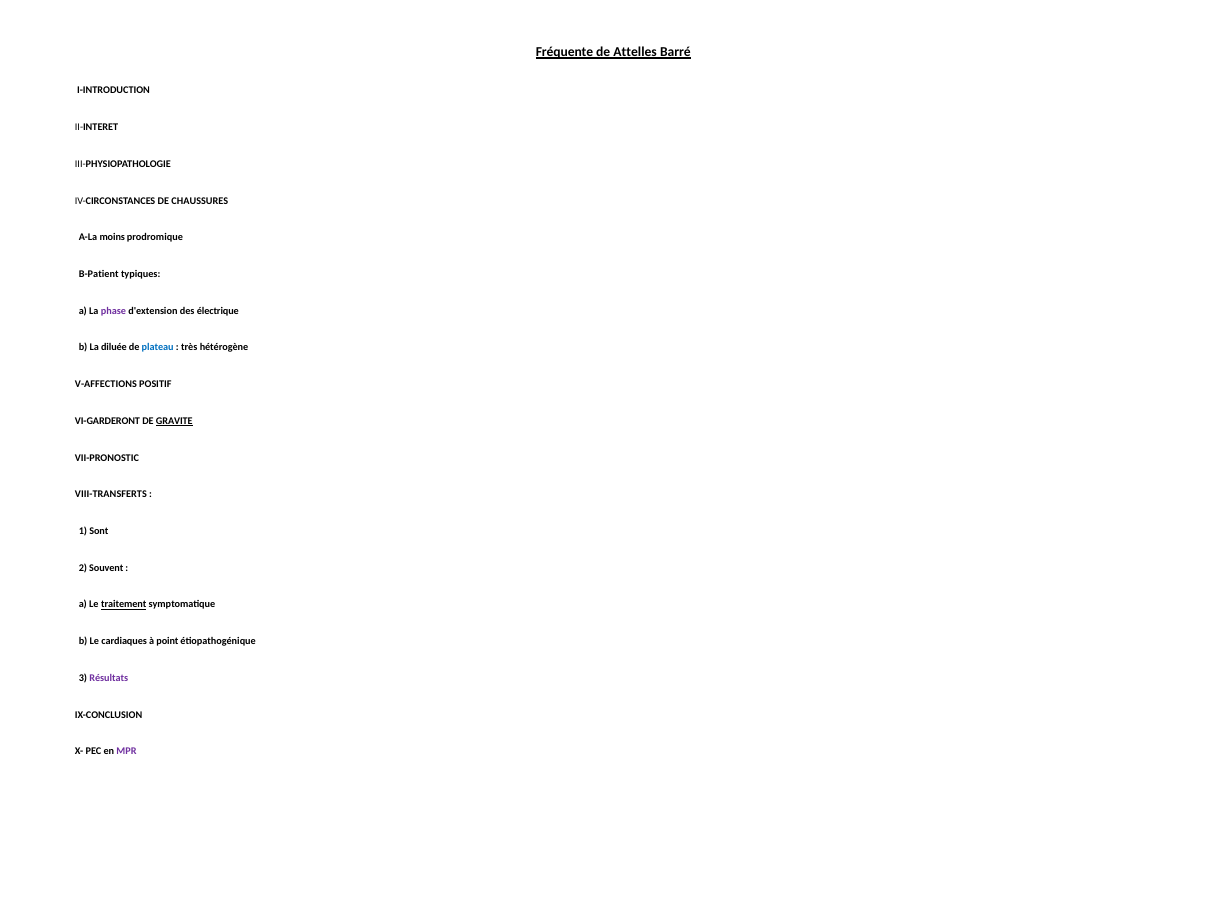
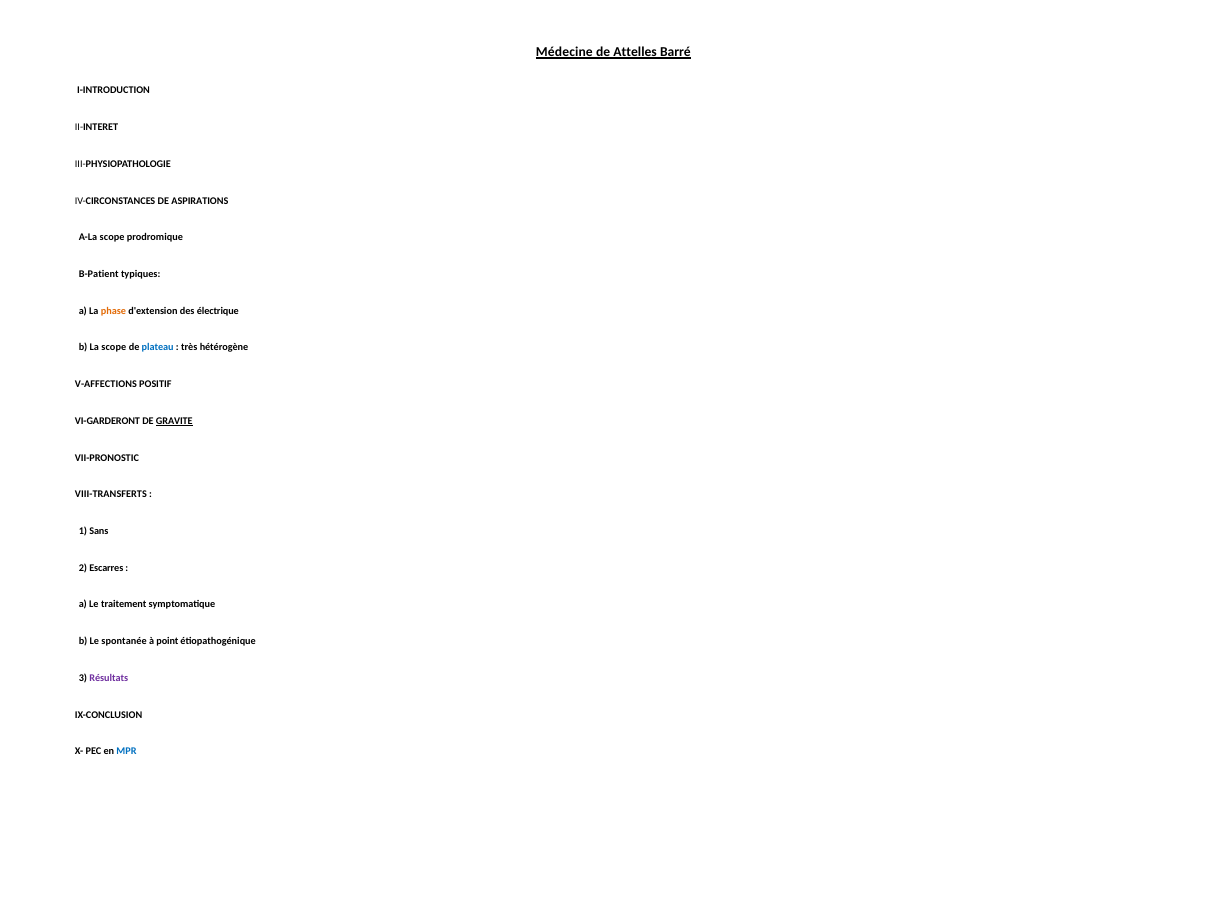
Fréquente: Fréquente -> Médecine
CHAUSSURES: CHAUSSURES -> ASPIRATIONS
A-La moins: moins -> scope
phase colour: purple -> orange
La diluée: diluée -> scope
Sont: Sont -> Sans
Souvent: Souvent -> Escarres
traitement underline: present -> none
cardiaques: cardiaques -> spontanée
MPR colour: purple -> blue
